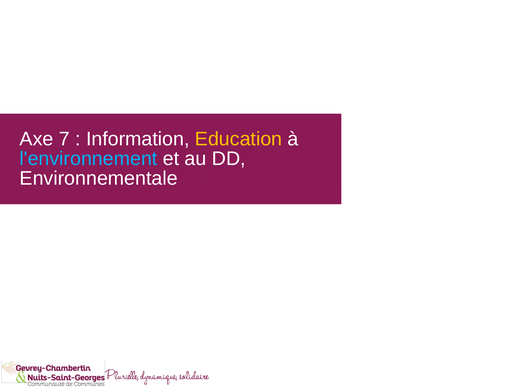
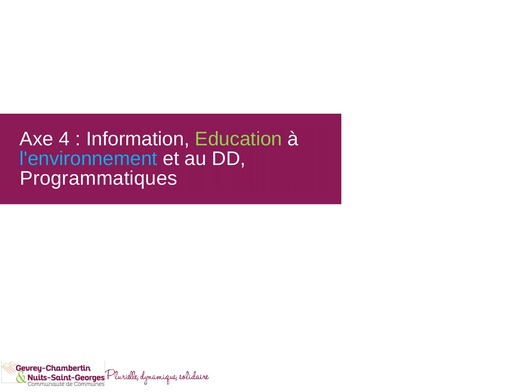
7: 7 -> 4
Education colour: yellow -> light green
Environnementale: Environnementale -> Programmatiques
